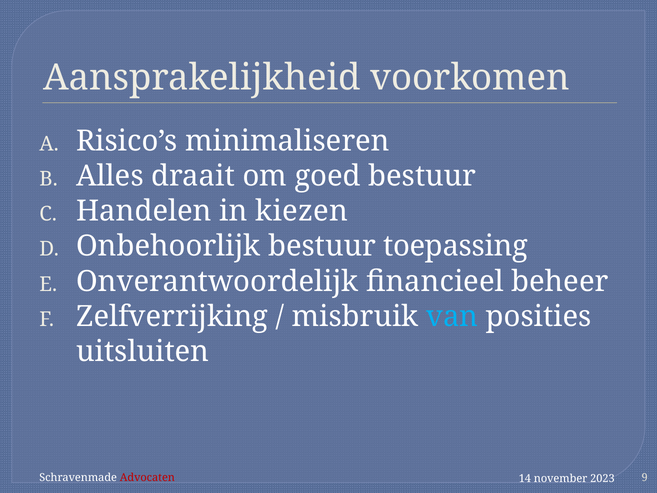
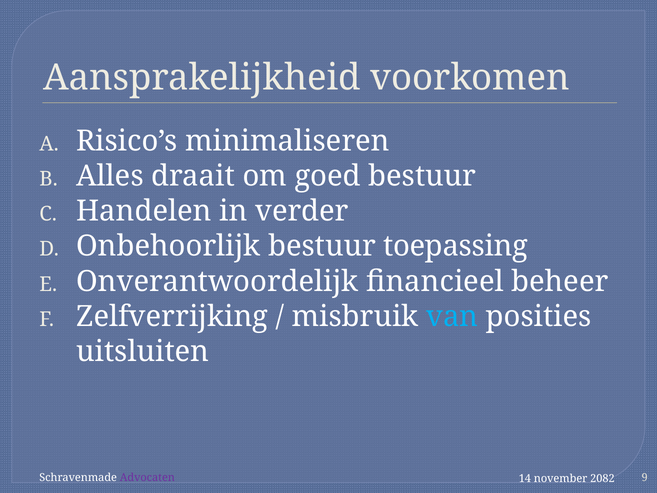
kiezen: kiezen -> verder
Advocaten colour: red -> purple
2023: 2023 -> 2082
